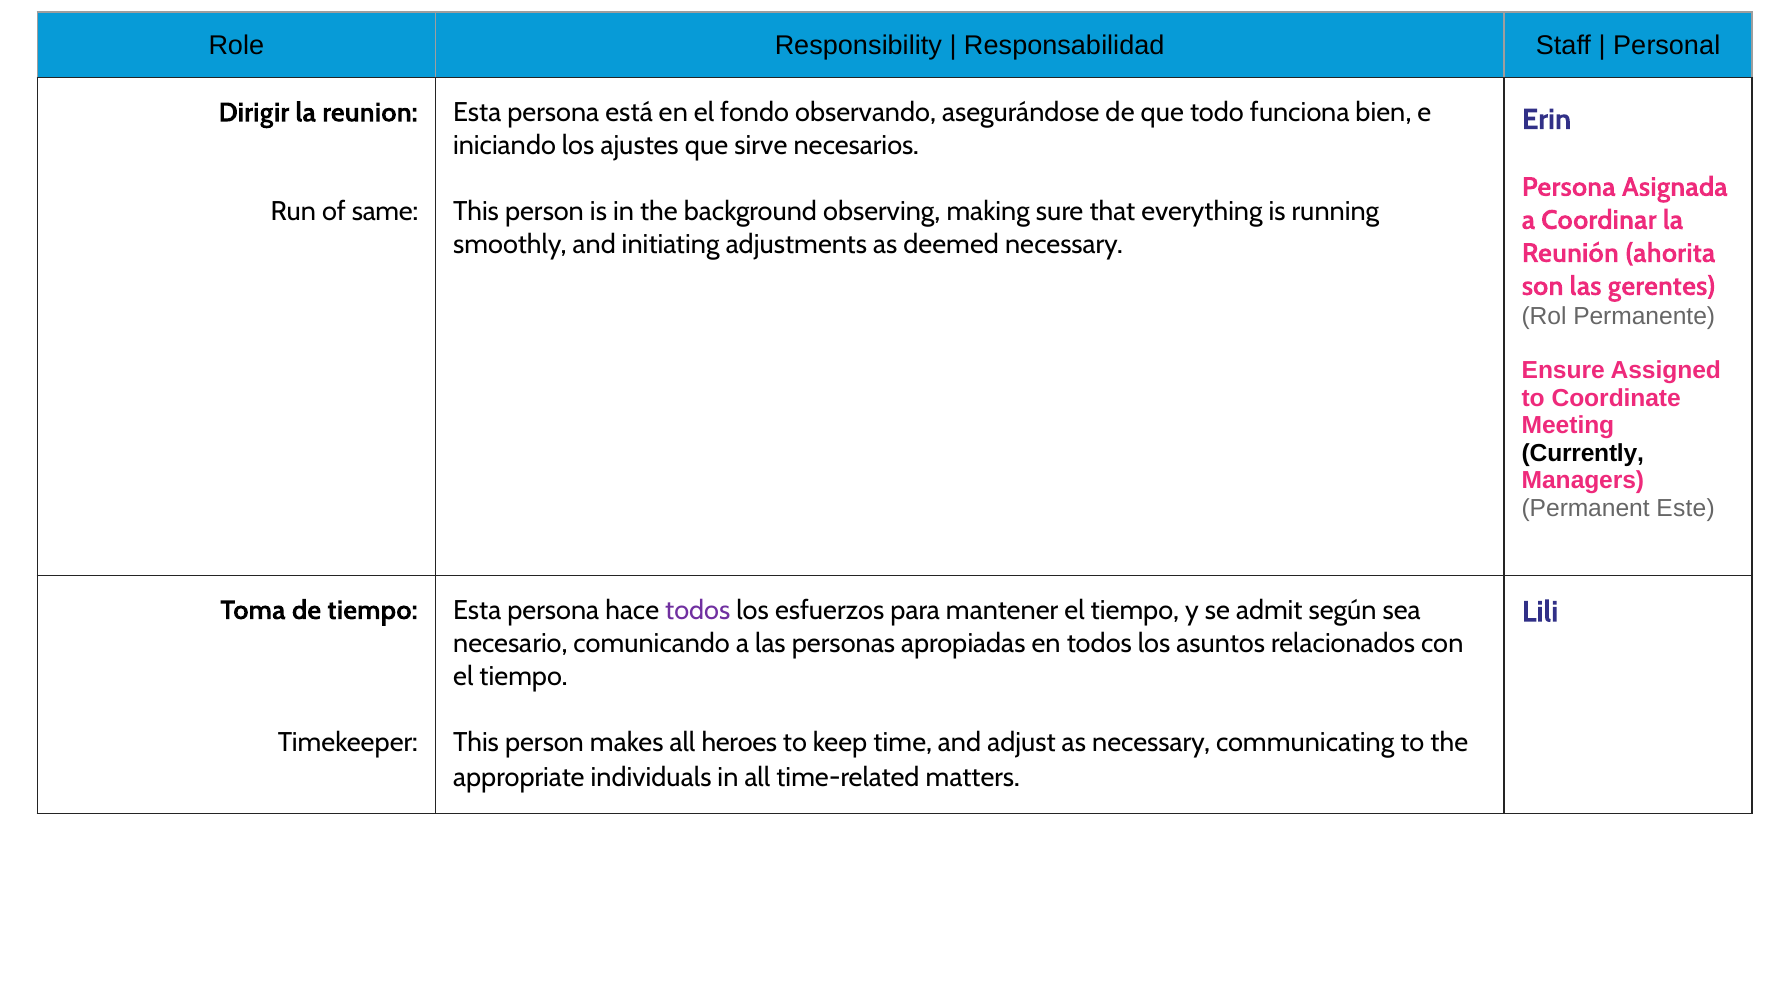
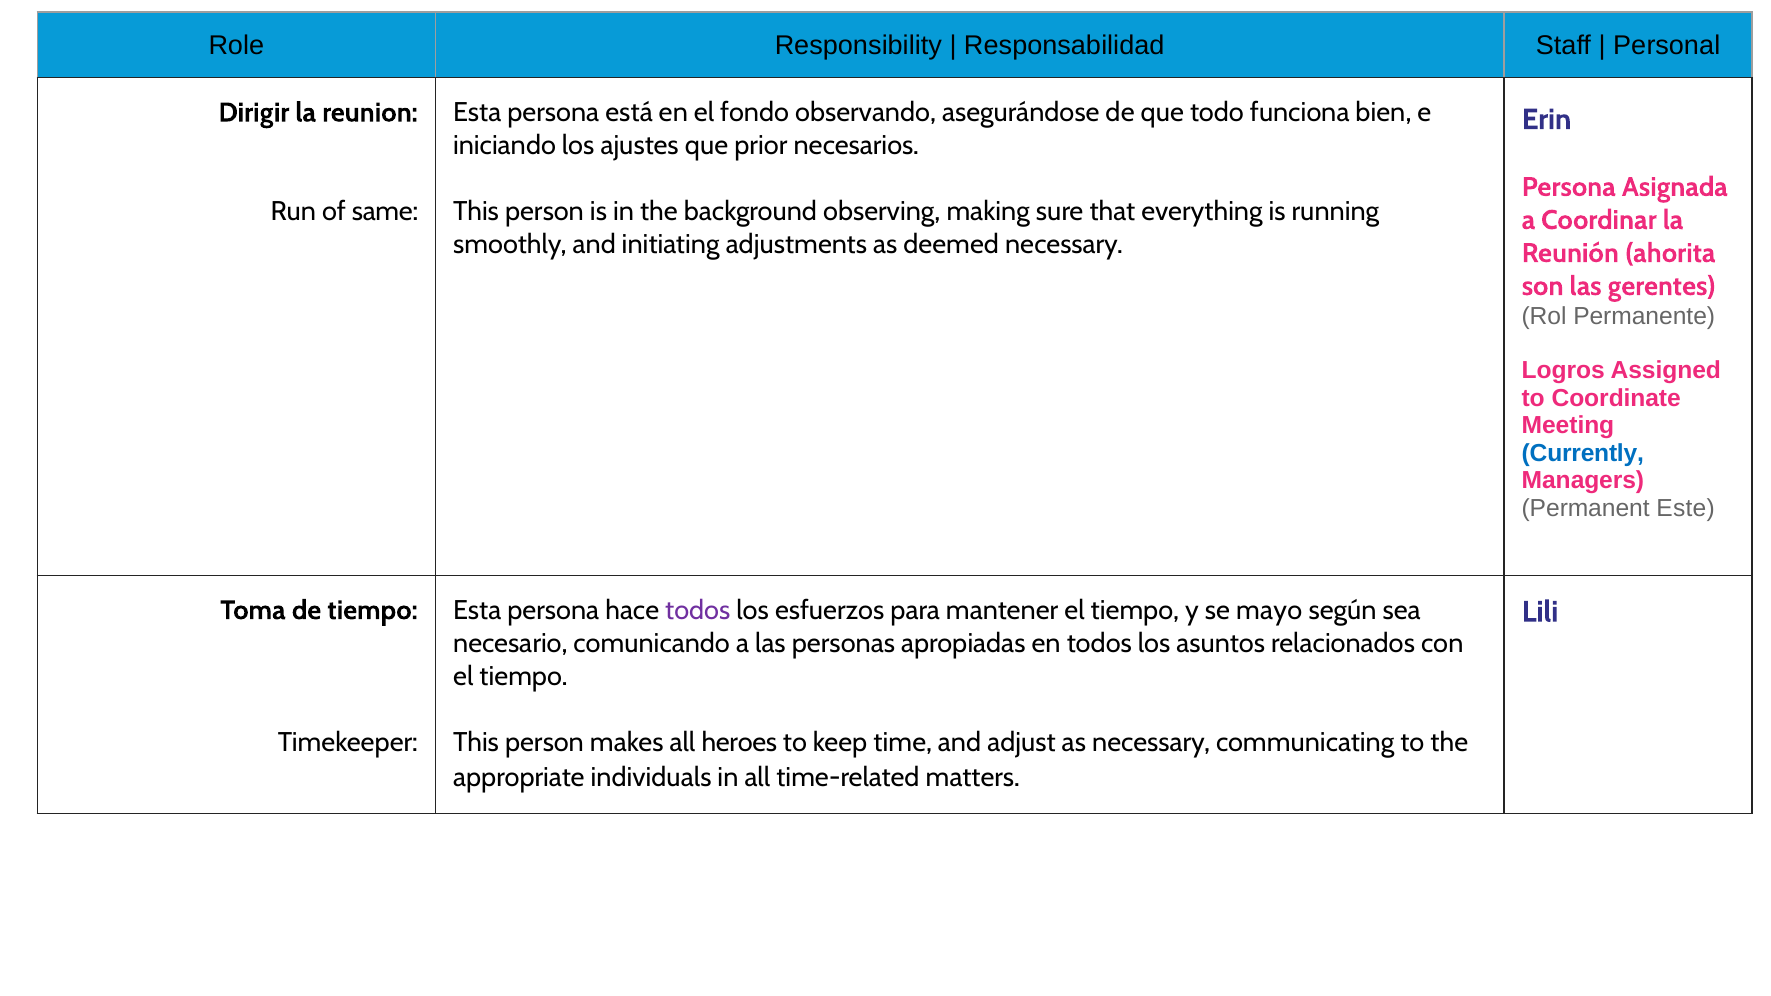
sirve: sirve -> prior
Ensure: Ensure -> Logros
Currently colour: black -> blue
admit: admit -> mayo
